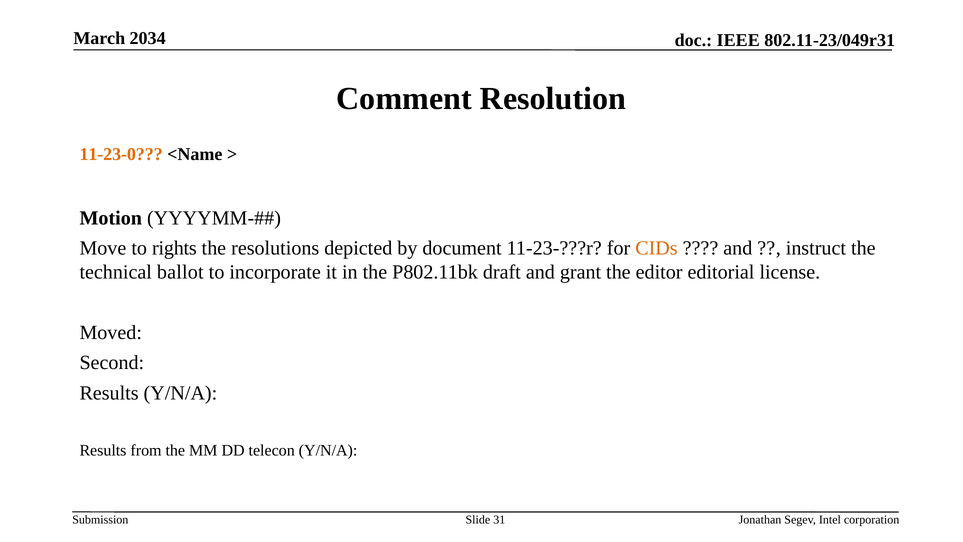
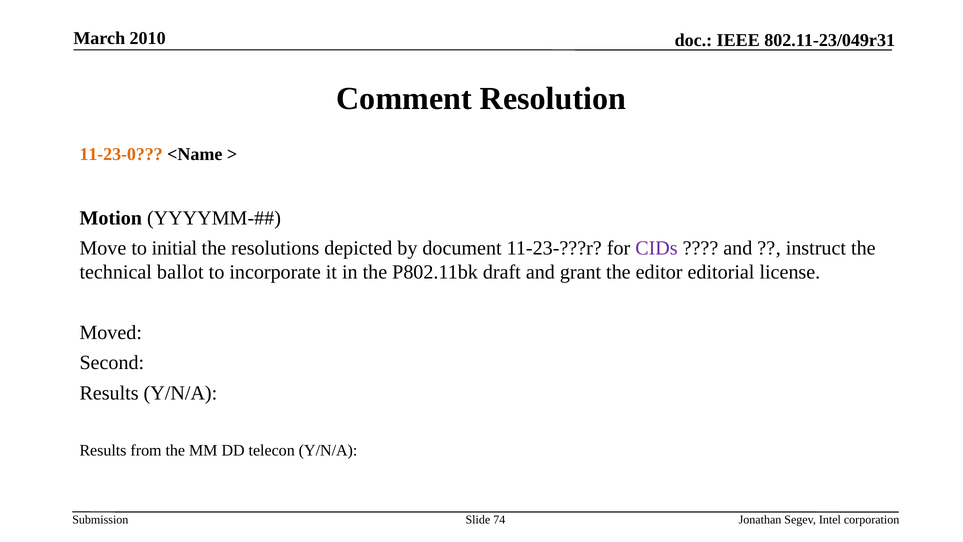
2034: 2034 -> 2010
rights: rights -> initial
CIDs colour: orange -> purple
31: 31 -> 74
